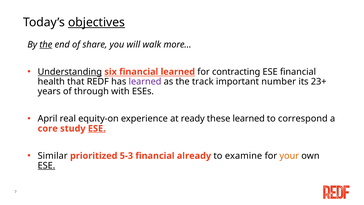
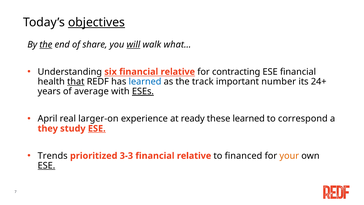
will underline: none -> present
more…: more… -> what…
Understanding underline: present -> none
six financial learned: learned -> relative
that underline: none -> present
learned at (145, 82) colour: purple -> blue
23+: 23+ -> 24+
through: through -> average
ESEs underline: none -> present
equity-on: equity-on -> larger-on
core: core -> they
Similar: Similar -> Trends
5-3: 5-3 -> 3-3
already at (194, 156): already -> relative
examine: examine -> financed
